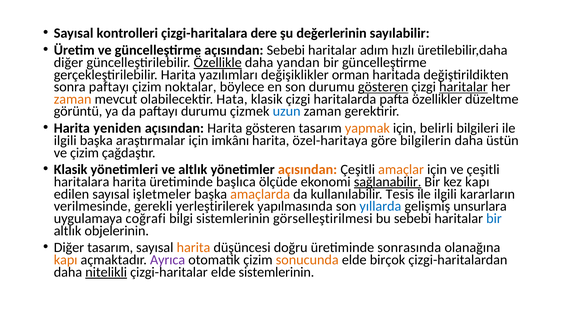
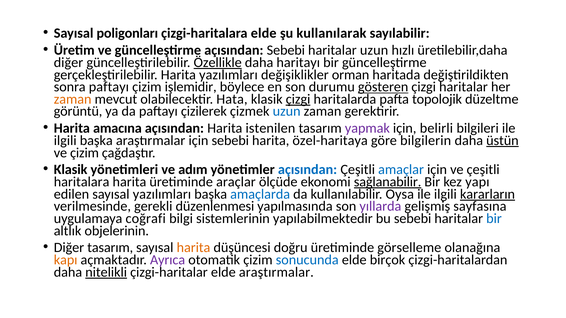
kontrolleri: kontrolleri -> poligonları
çizgi-haritalara dere: dere -> elde
değerlerinin: değerlerinin -> kullanılarak
haritalar adım: adım -> uzun
yandan: yandan -> haritayı
noktalar: noktalar -> işlemidir
haritalar at (463, 87) underline: present -> none
çizgi at (298, 99) underline: none -> present
özellikler: özellikler -> topolojik
paftayı durumu: durumu -> çizilerek
yeniden: yeniden -> amacına
Harita gösteren: gösteren -> istenilen
yapmak colour: orange -> purple
için imkânı: imkânı -> sebebi
üstün underline: none -> present
ve altlık: altlık -> adım
açısından at (308, 170) colour: orange -> blue
amaçlar colour: orange -> blue
başlıca: başlıca -> araçlar
kez kapı: kapı -> yapı
sayısal işletmeler: işletmeler -> yazılımları
amaçlarda colour: orange -> blue
Tesis: Tesis -> Oysa
kararların underline: none -> present
yerleştirilerek: yerleştirilerek -> düzenlenmesi
yıllarda colour: blue -> purple
unsurlara: unsurlara -> sayfasına
görselleştirilmesi: görselleştirilmesi -> yapılabilmektedir
sonrasında: sonrasında -> görselleme
sonucunda colour: orange -> blue
elde sistemlerinin: sistemlerinin -> araştırmalar
